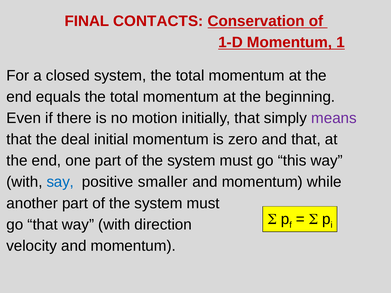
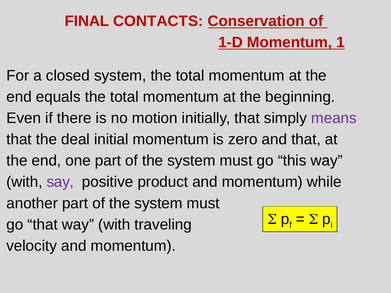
say colour: blue -> purple
smaller: smaller -> product
direction: direction -> traveling
